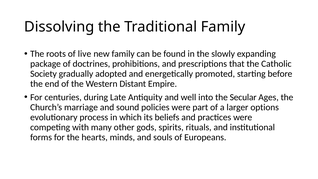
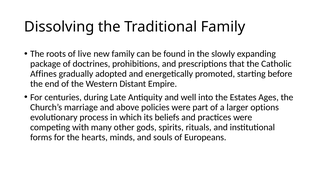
Society: Society -> Affines
Secular: Secular -> Estates
sound: sound -> above
